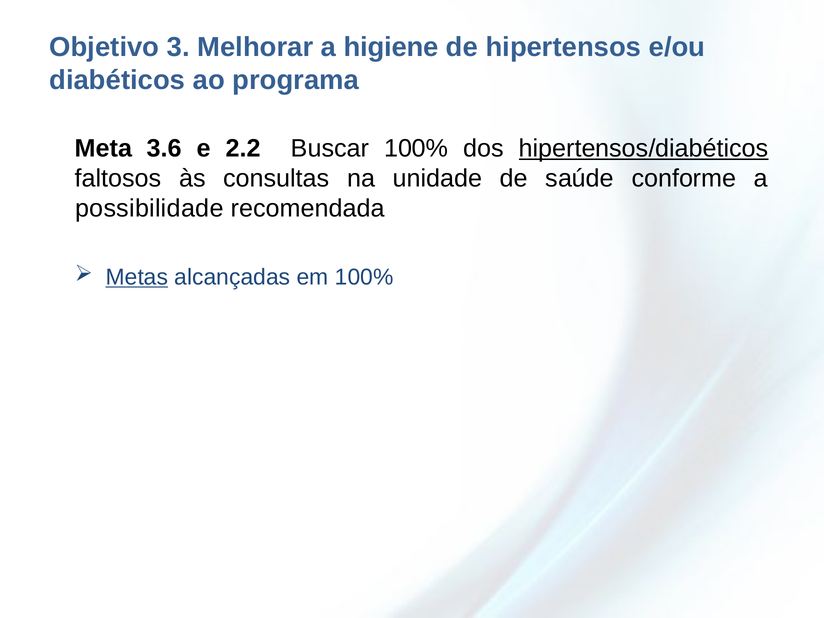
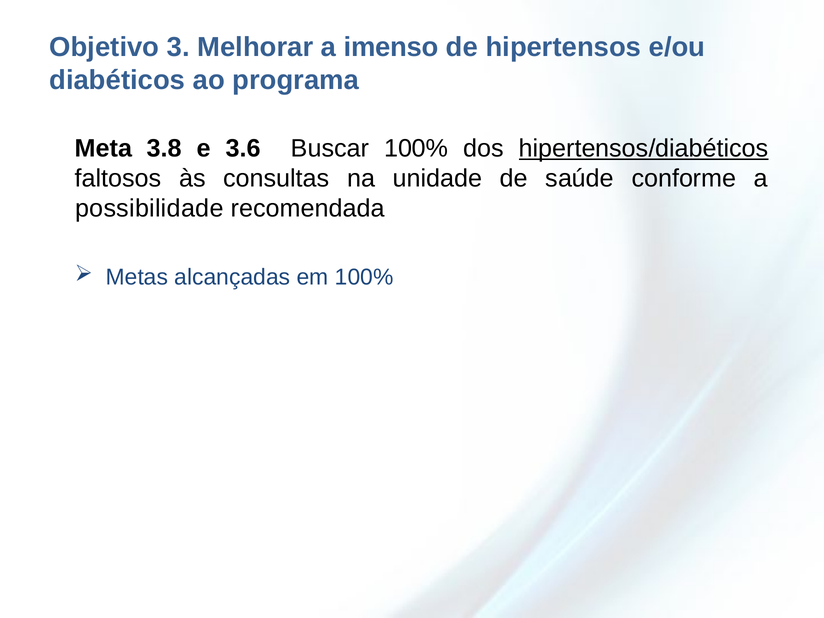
higiene: higiene -> imenso
3.6: 3.6 -> 3.8
2.2: 2.2 -> 3.6
Metas underline: present -> none
